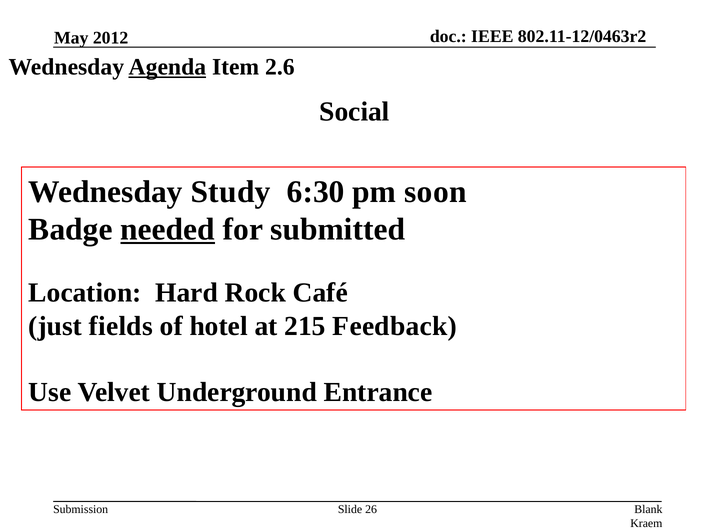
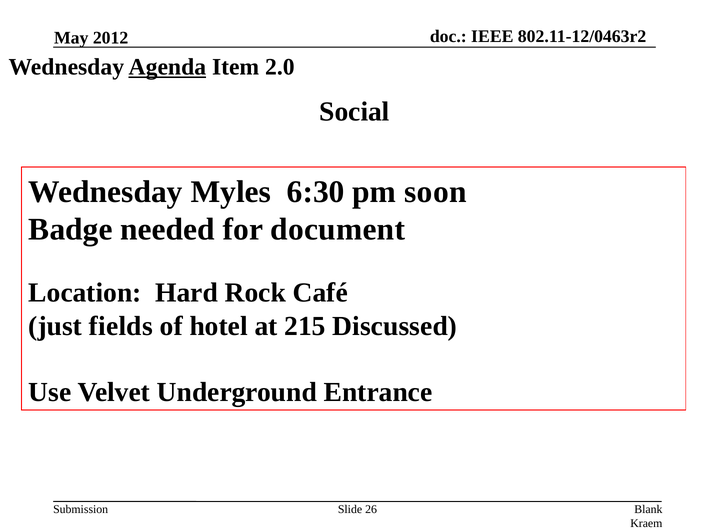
2.6: 2.6 -> 2.0
Study: Study -> Myles
needed underline: present -> none
submitted: submitted -> document
Feedback: Feedback -> Discussed
